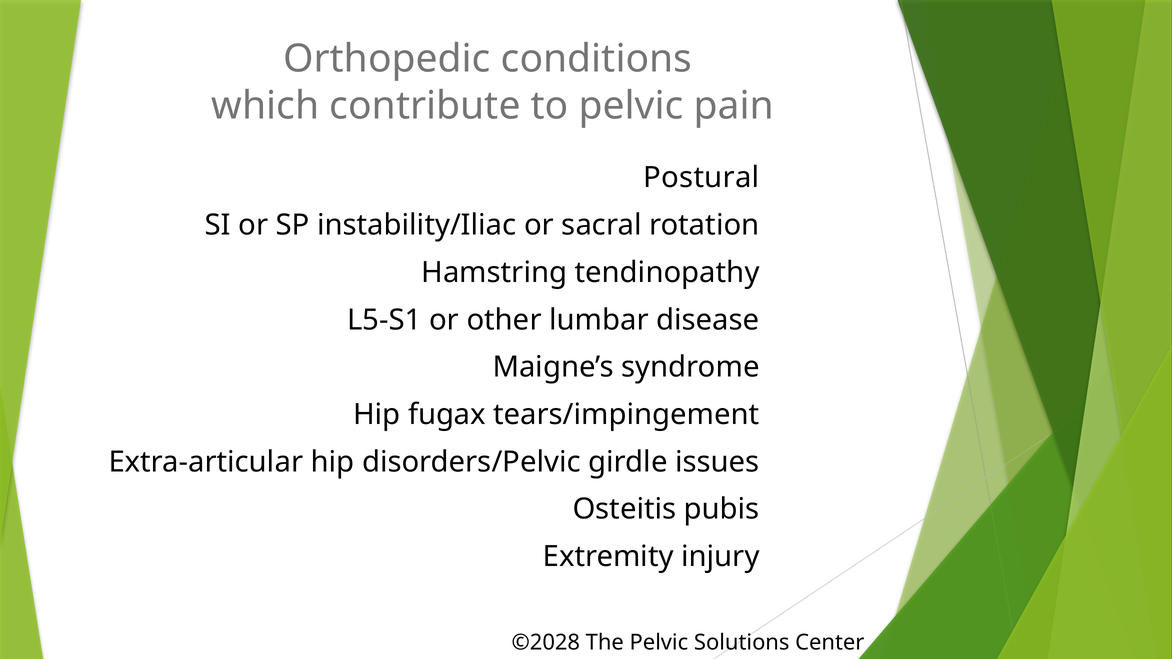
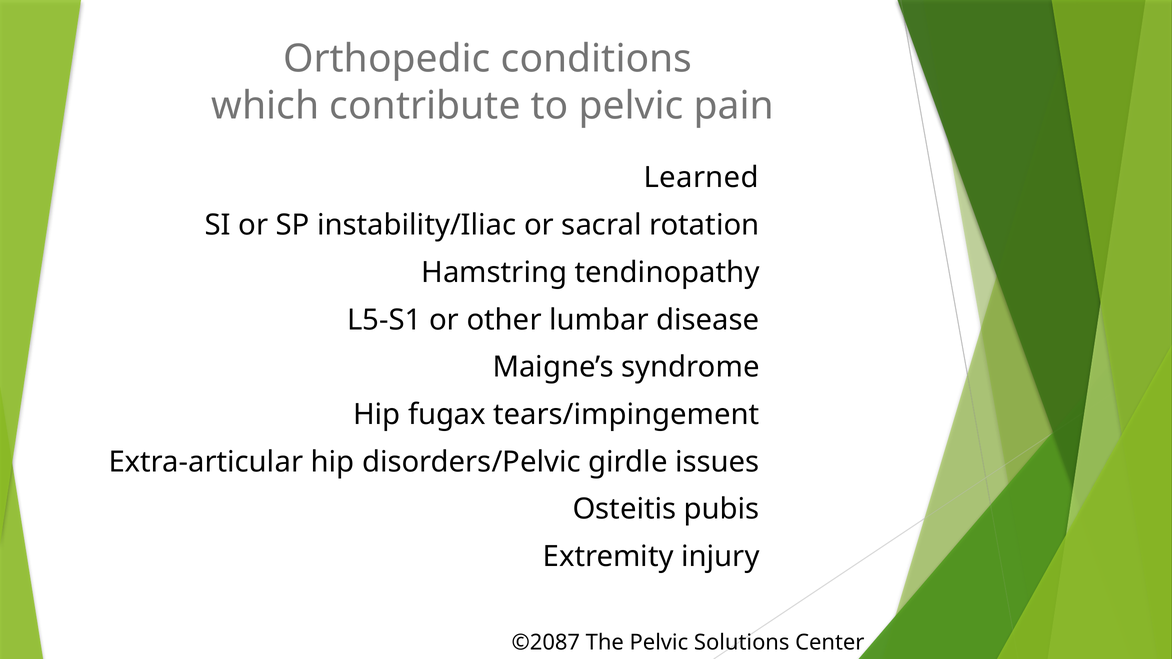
Postural: Postural -> Learned
©2028: ©2028 -> ©2087
